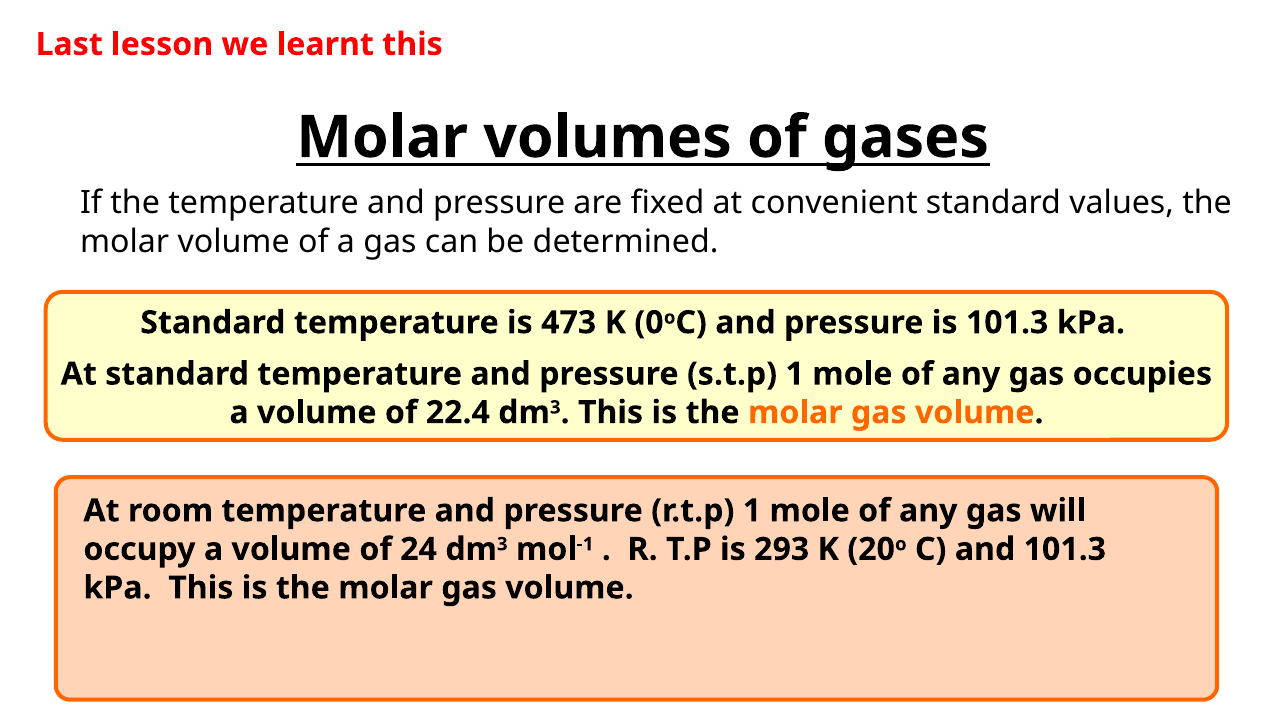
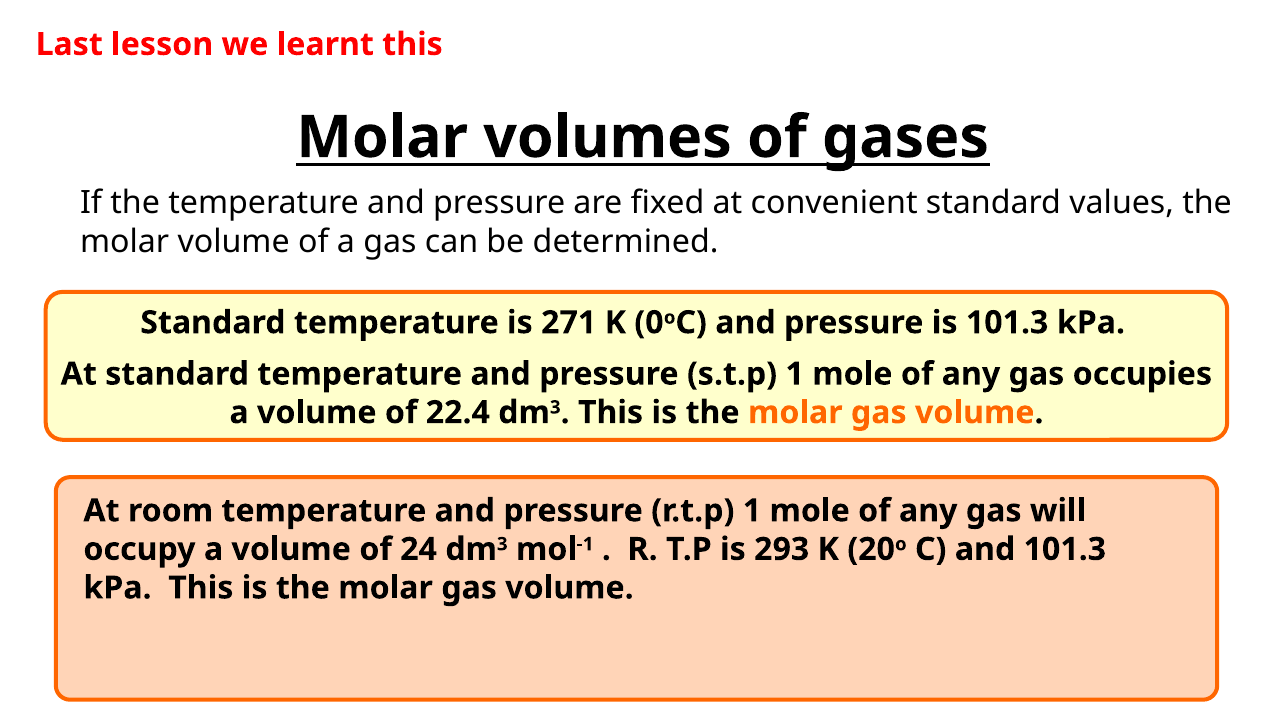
473: 473 -> 271
